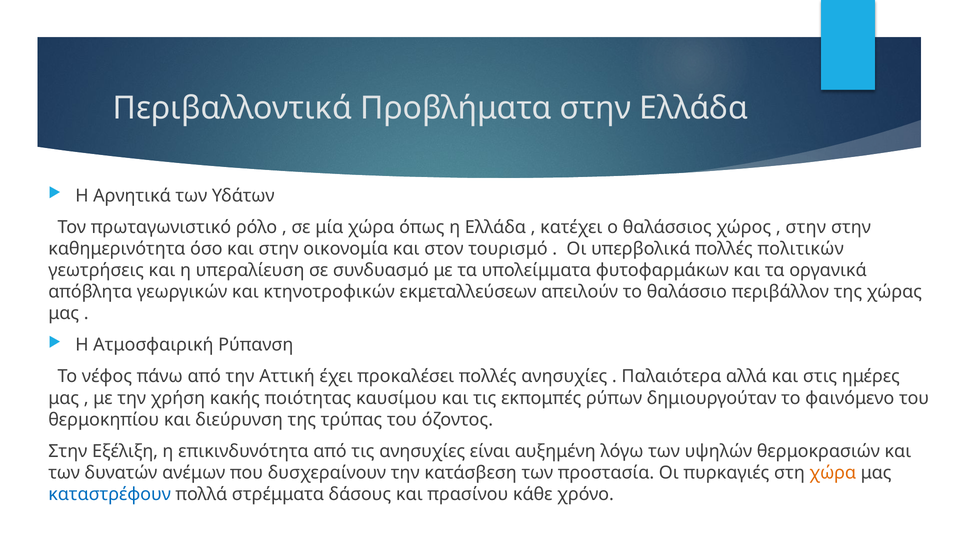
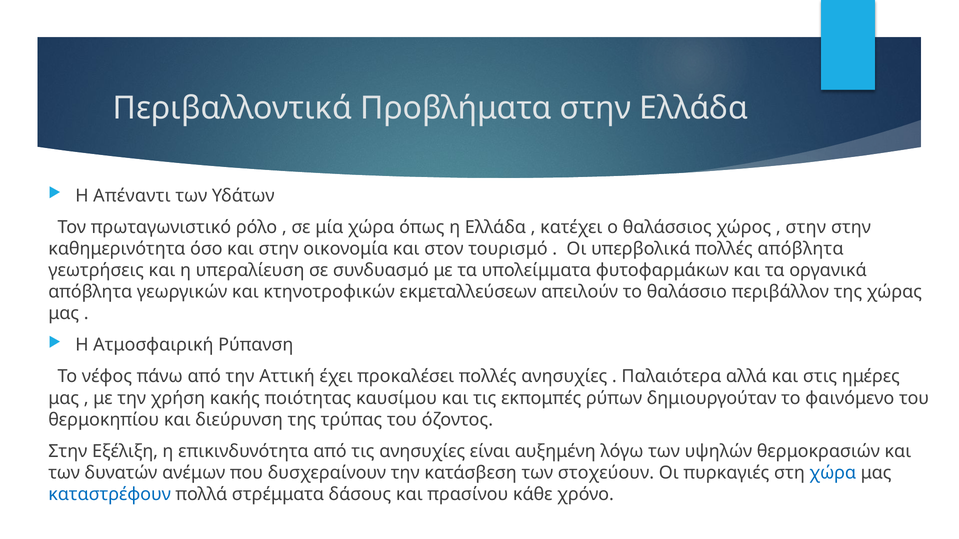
Αρνητικά: Αρνητικά -> Απέναντι
πολλές πολιτικών: πολιτικών -> απόβλητα
προστασία: προστασία -> στοχεύουν
χώρα at (833, 473) colour: orange -> blue
